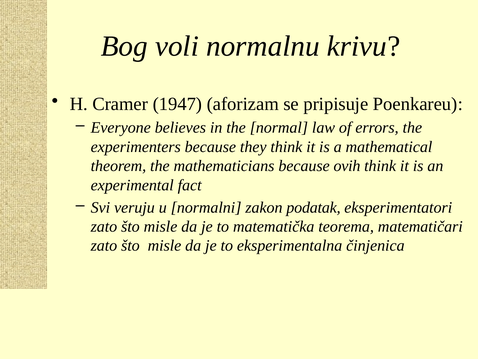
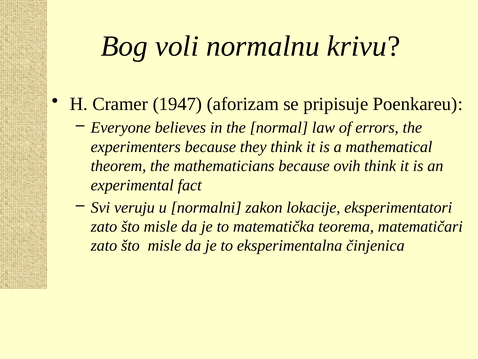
podatak: podatak -> lokacije
